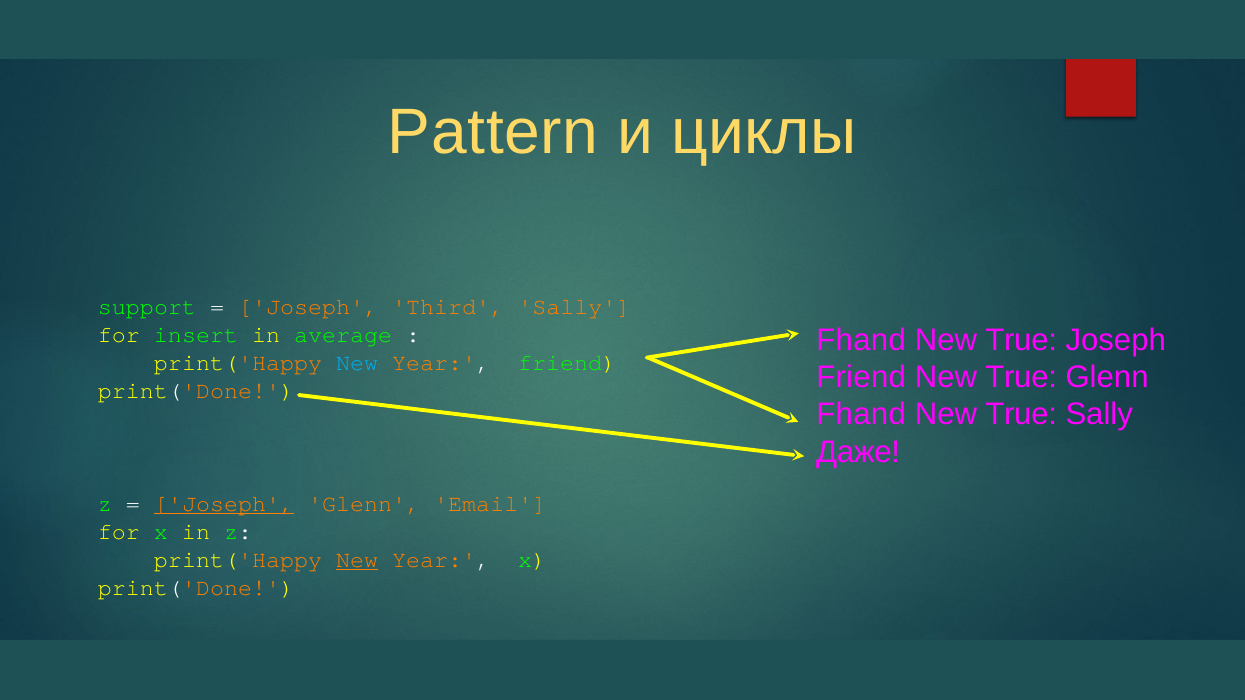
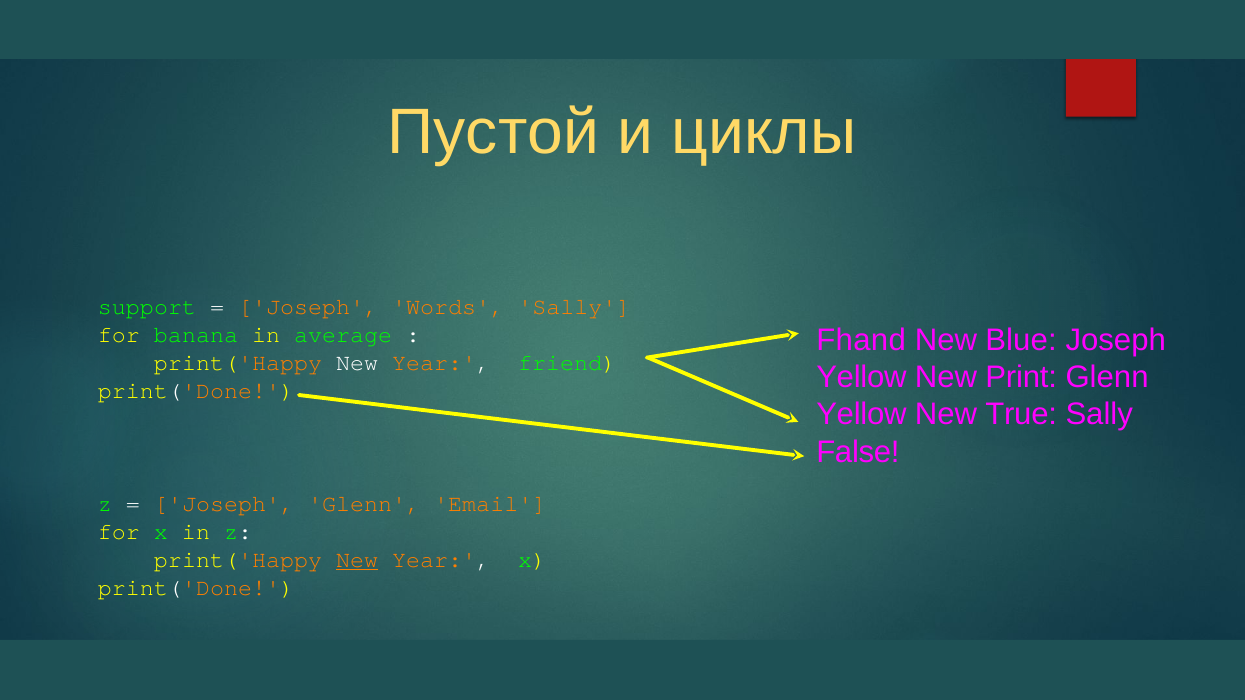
Pattern: Pattern -> Пустой
Third: Third -> Words
insert: insert -> banana
True at (1021, 340): True -> Blue
New at (357, 363) colour: light blue -> white
Friend at (861, 377): Friend -> Yellow
True at (1021, 377): True -> Print
Fhand at (861, 415): Fhand -> Yellow
Даже: Даже -> False
Joseph at (224, 504) underline: present -> none
